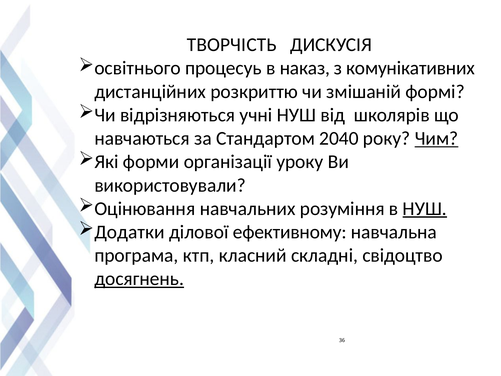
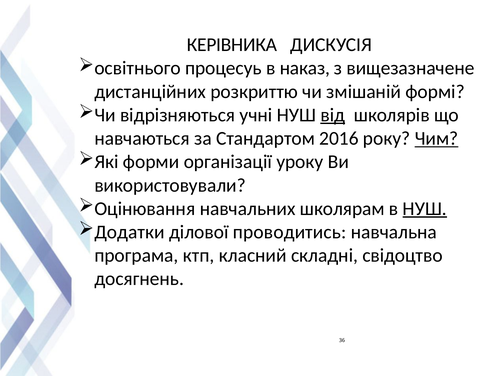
ТВОРЧІСТЬ: ТВОРЧІСТЬ -> КЕРІВНИКА
комунікативних: комунікативних -> вищезазначене
від underline: none -> present
2040: 2040 -> 2016
розуміння: розуміння -> школярам
ефективному: ефективному -> проводитись
досягнень underline: present -> none
